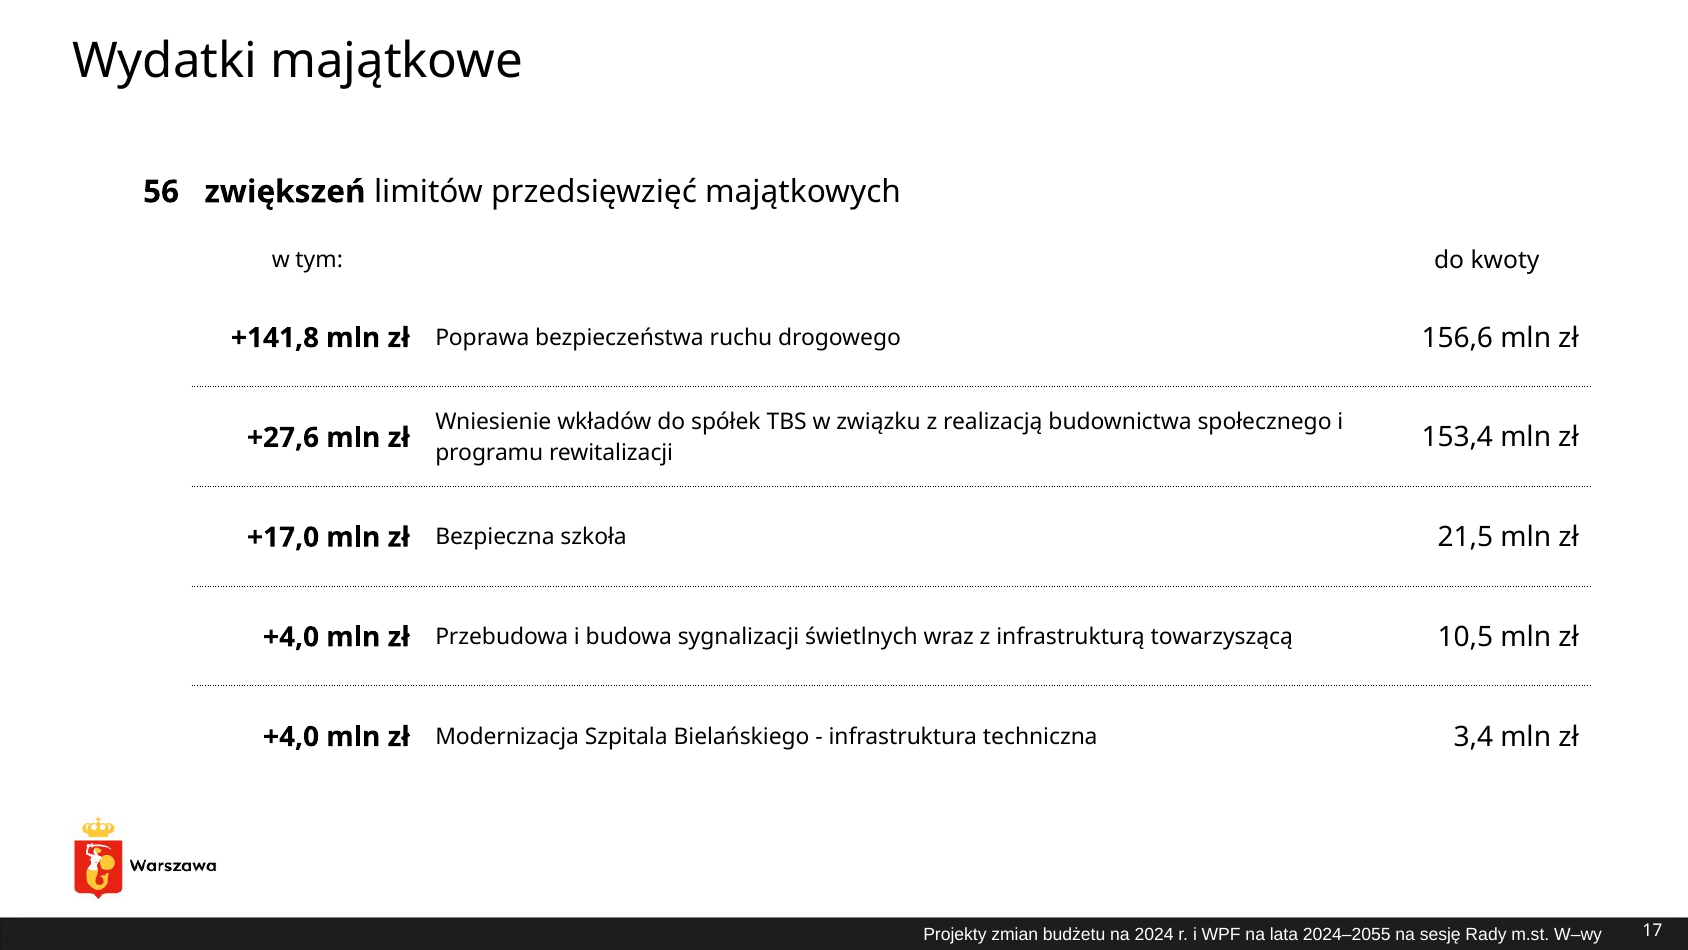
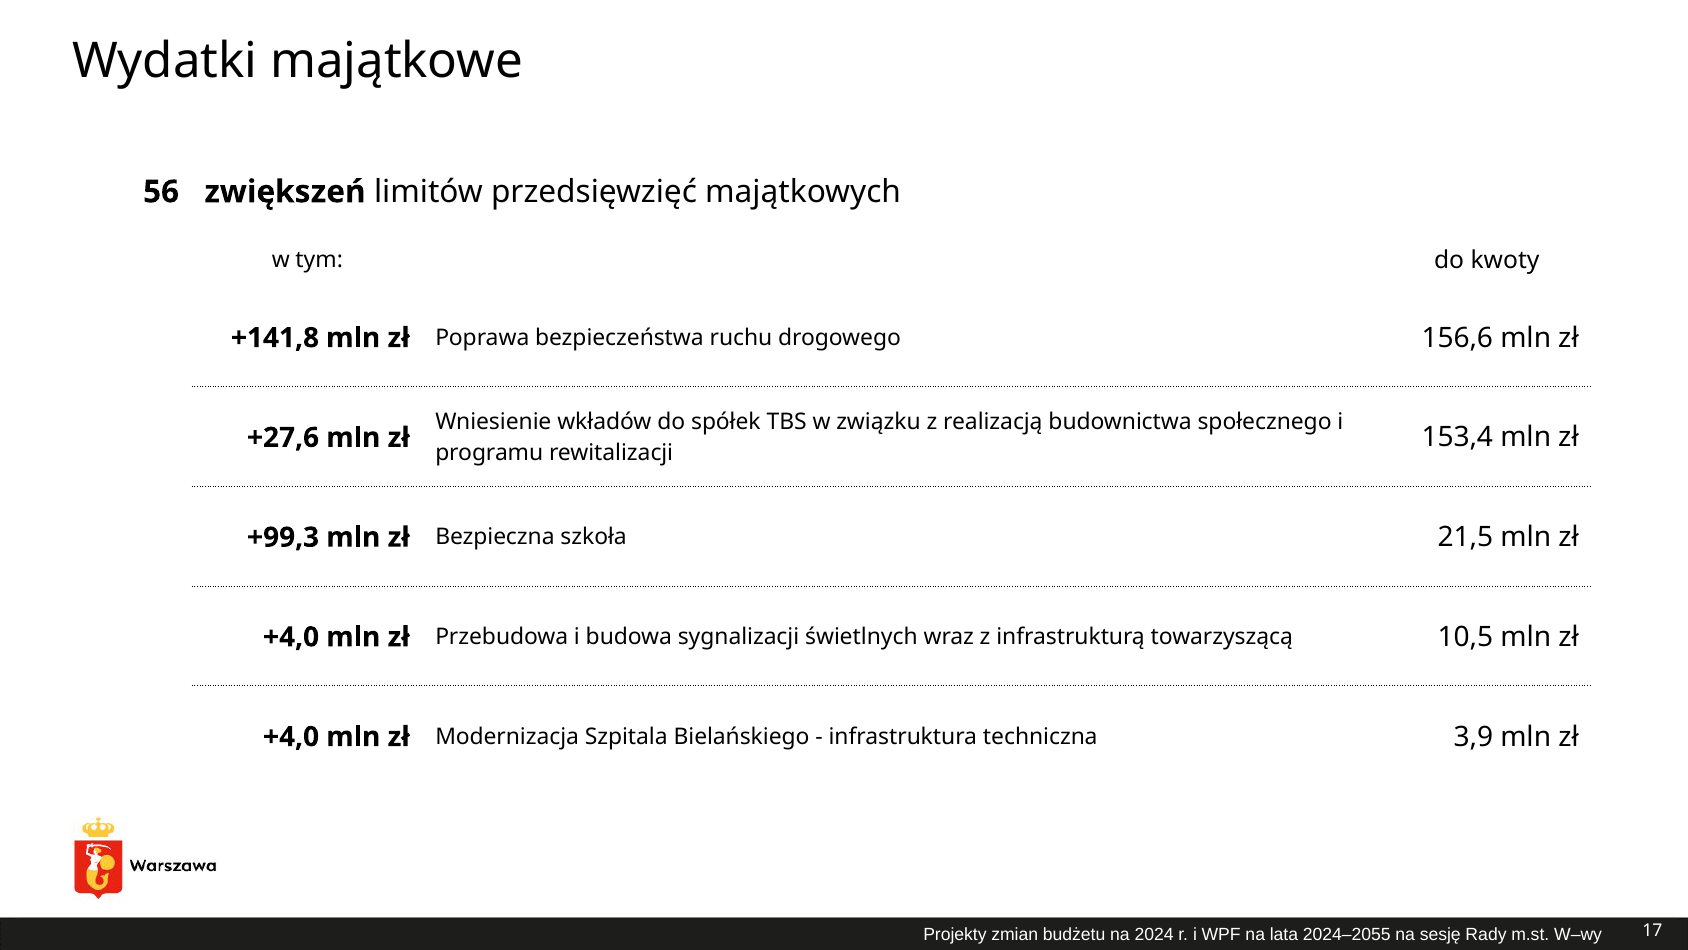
+17,0: +17,0 -> +99,3
3,4: 3,4 -> 3,9
